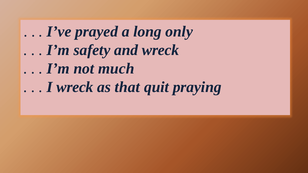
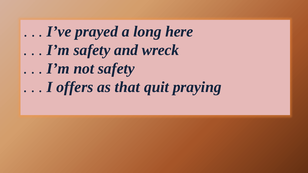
only: only -> here
not much: much -> safety
I wreck: wreck -> offers
